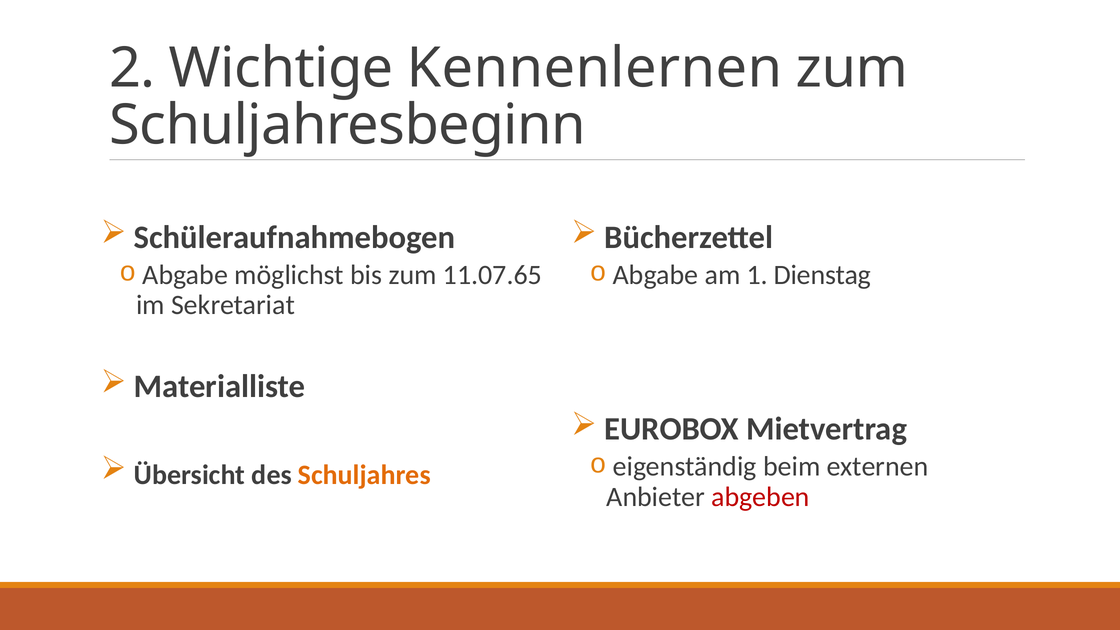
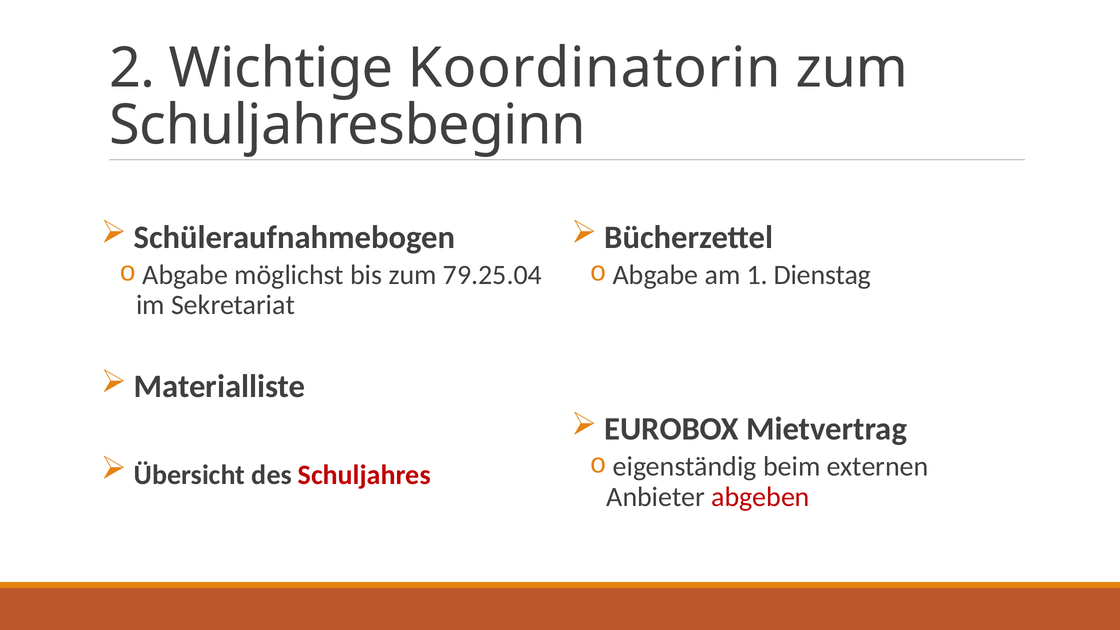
Kennenlernen: Kennenlernen -> Koordinatorin
11.07.65: 11.07.65 -> 79.25.04
Schuljahres colour: orange -> red
